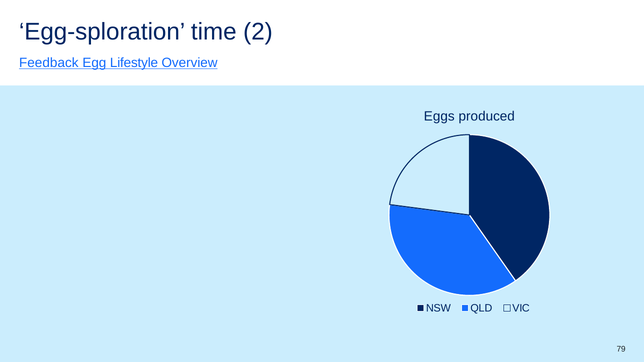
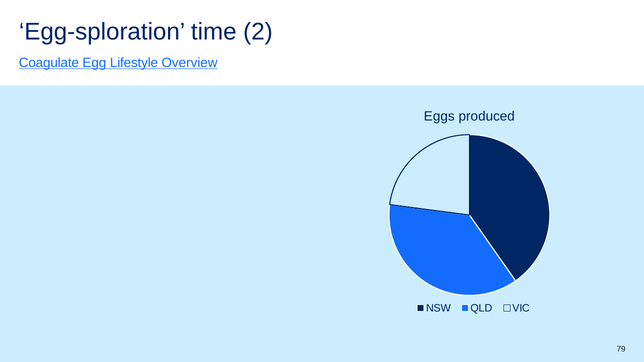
Feedback: Feedback -> Coagulate
